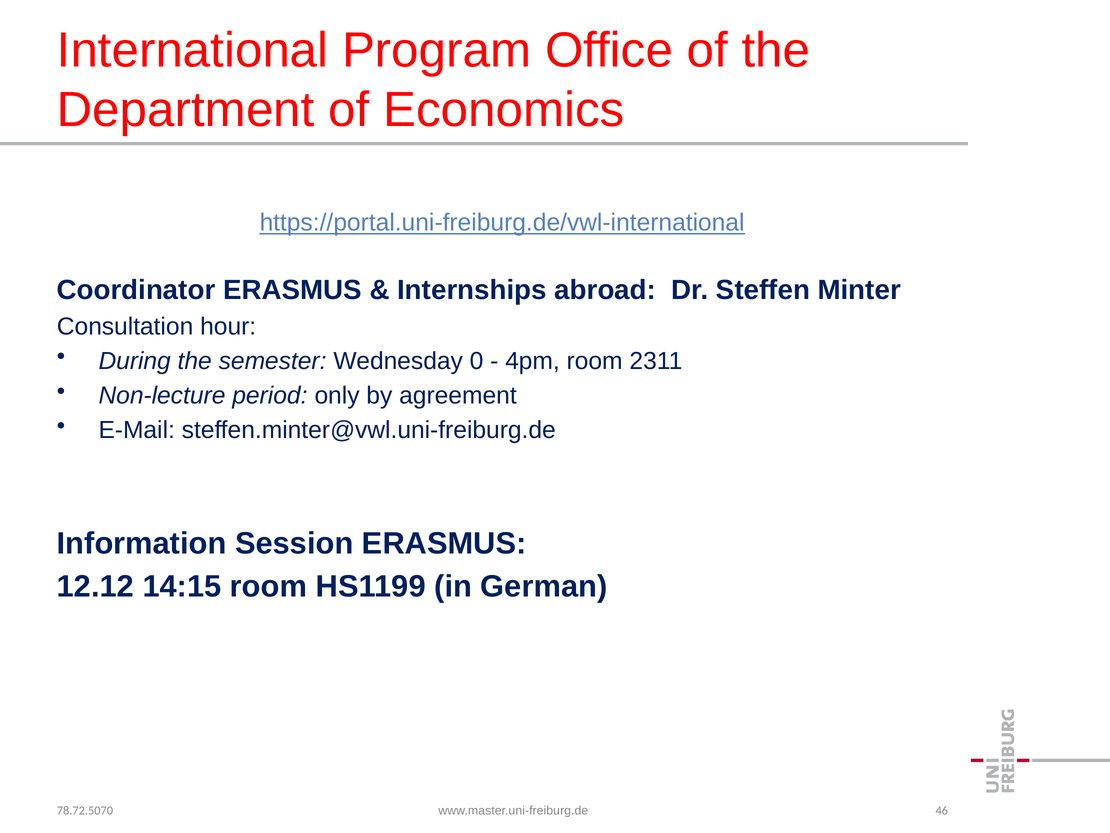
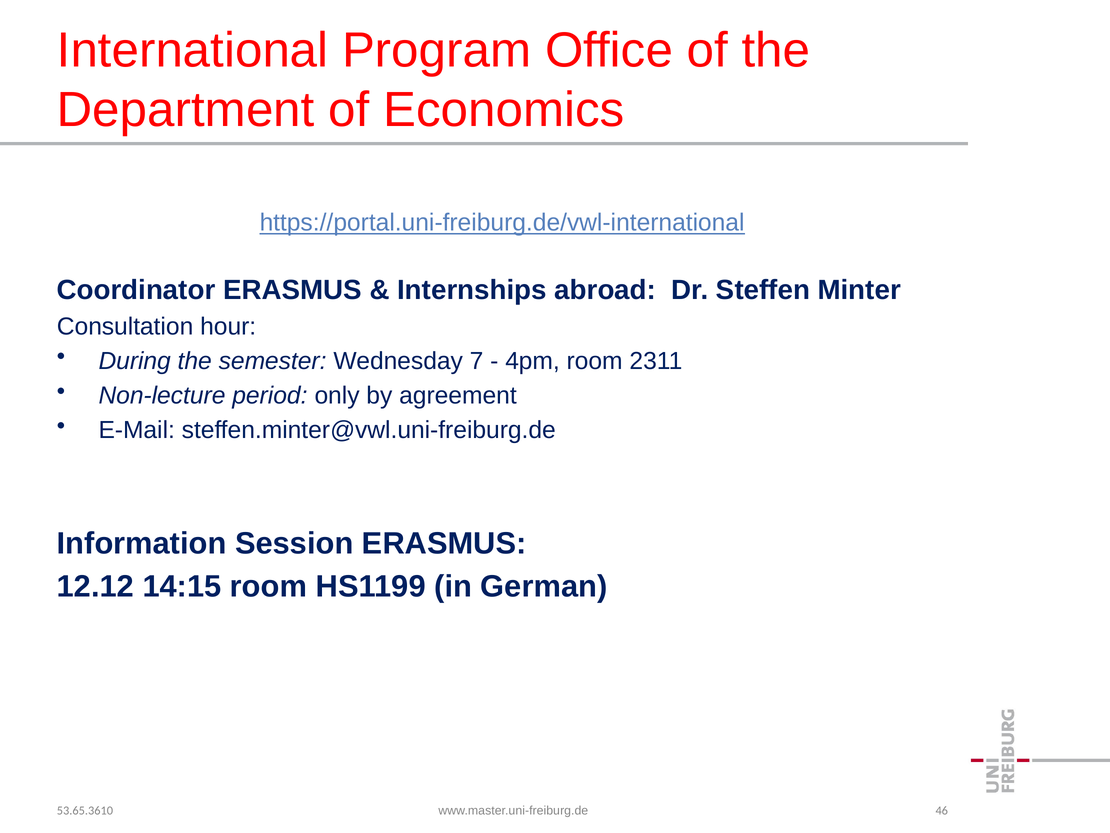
0: 0 -> 7
78.72.5070: 78.72.5070 -> 53.65.3610
